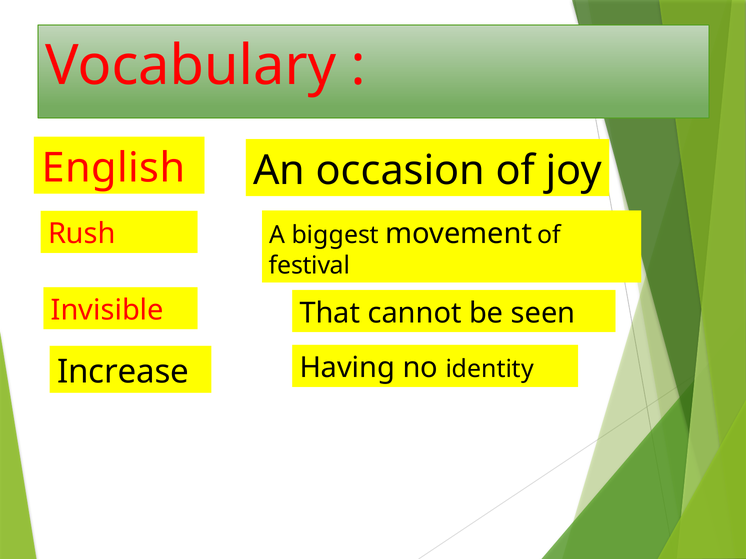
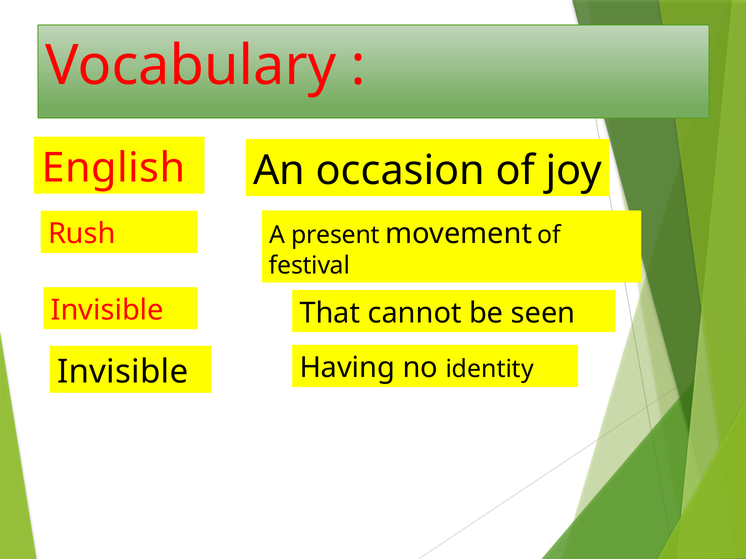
biggest: biggest -> present
Increase at (123, 372): Increase -> Invisible
